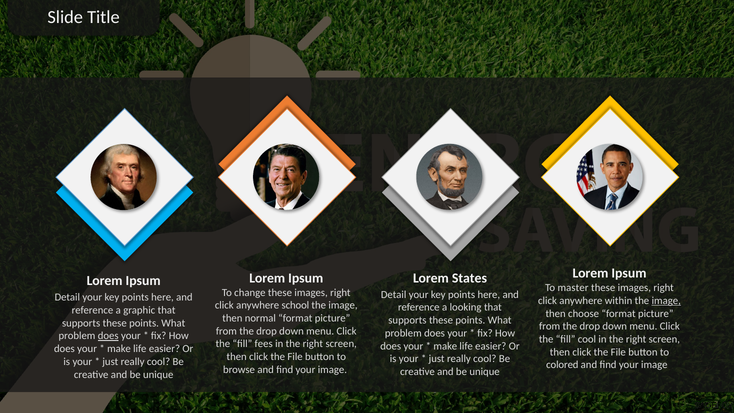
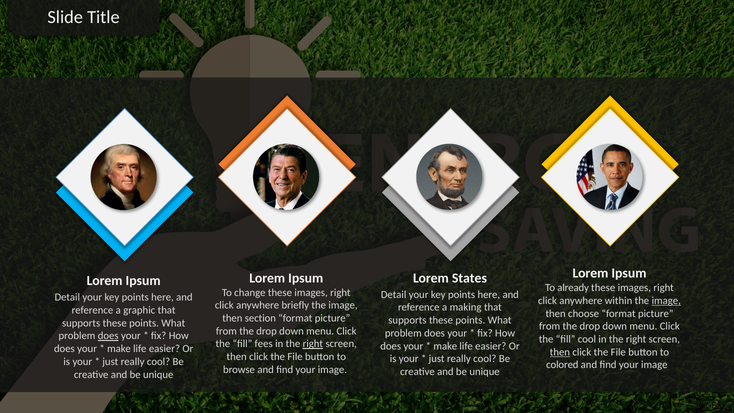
master: master -> already
school: school -> briefly
looking: looking -> making
normal: normal -> section
right at (313, 344) underline: none -> present
then at (560, 352) underline: none -> present
